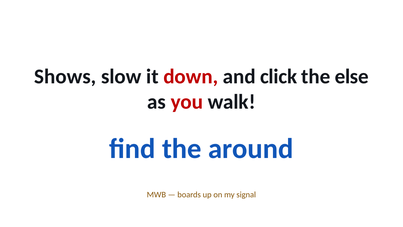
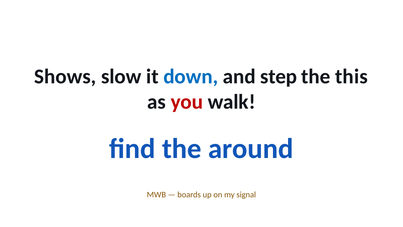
down colour: red -> blue
click: click -> step
else: else -> this
